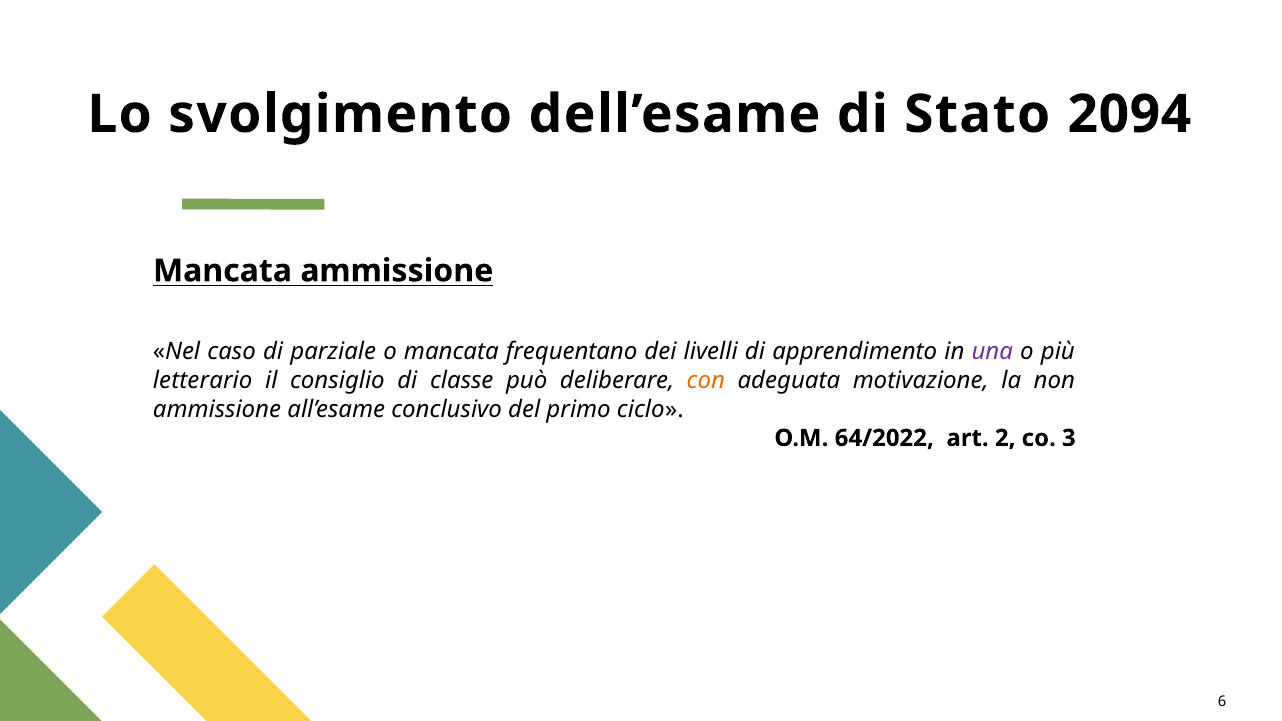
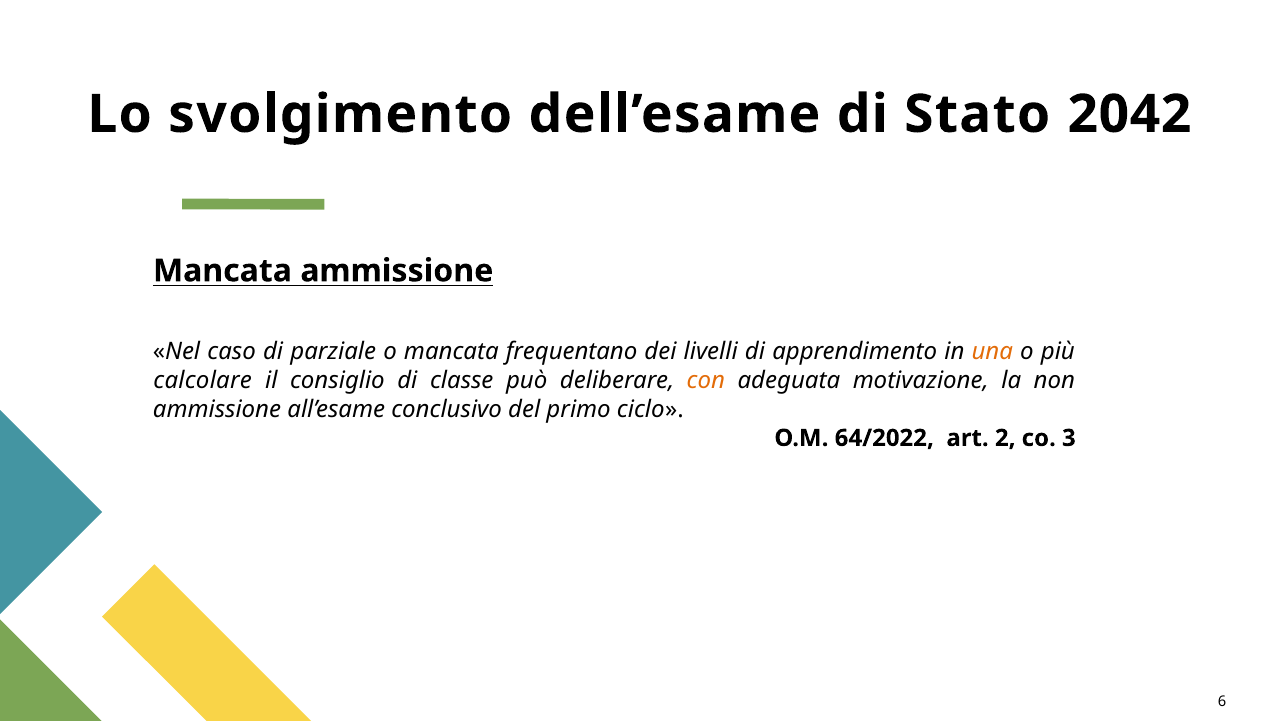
2094: 2094 -> 2042
una colour: purple -> orange
letterario: letterario -> calcolare
